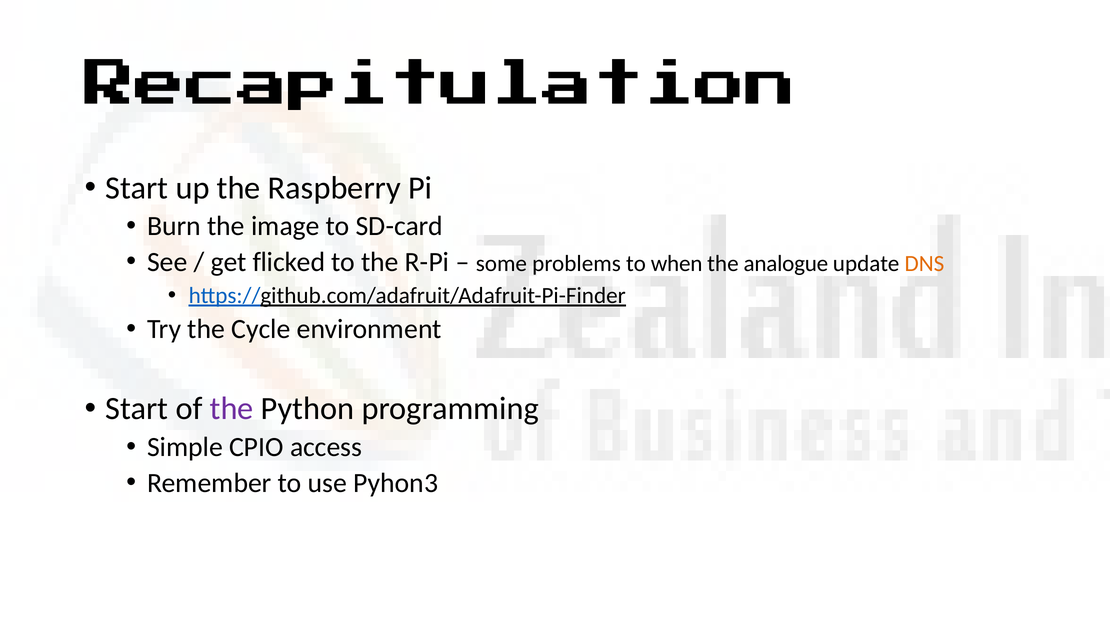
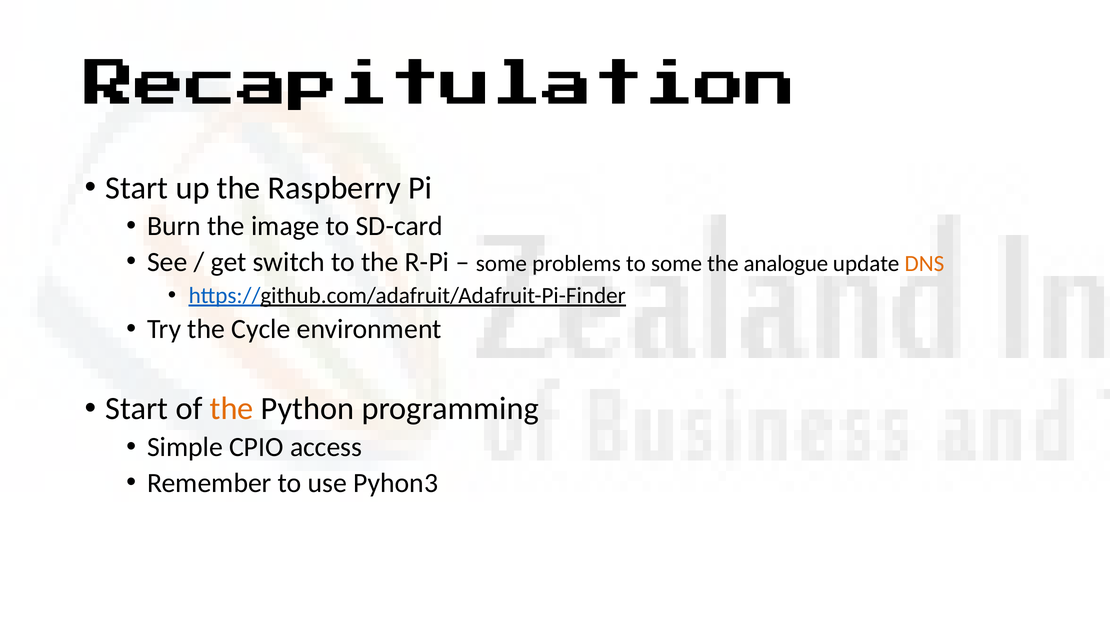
flicked: flicked -> switch
to when: when -> some
the at (232, 408) colour: purple -> orange
